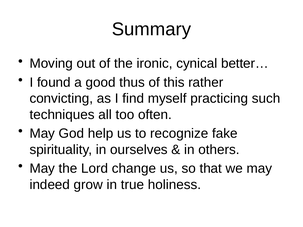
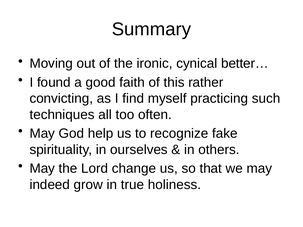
thus: thus -> faith
